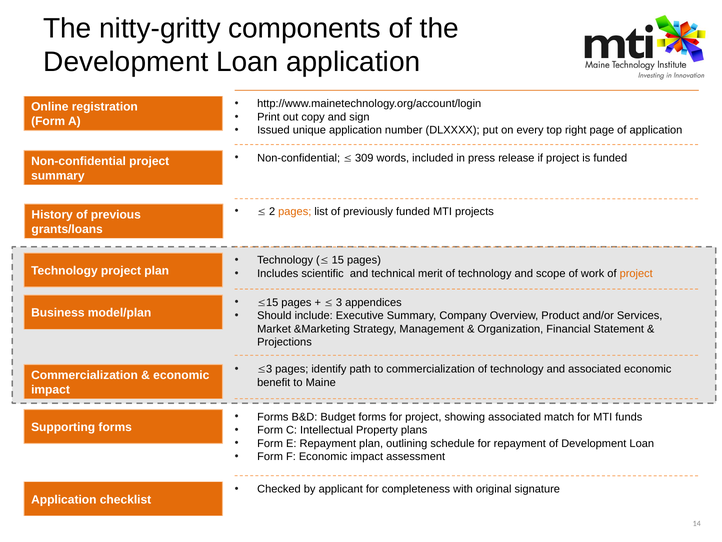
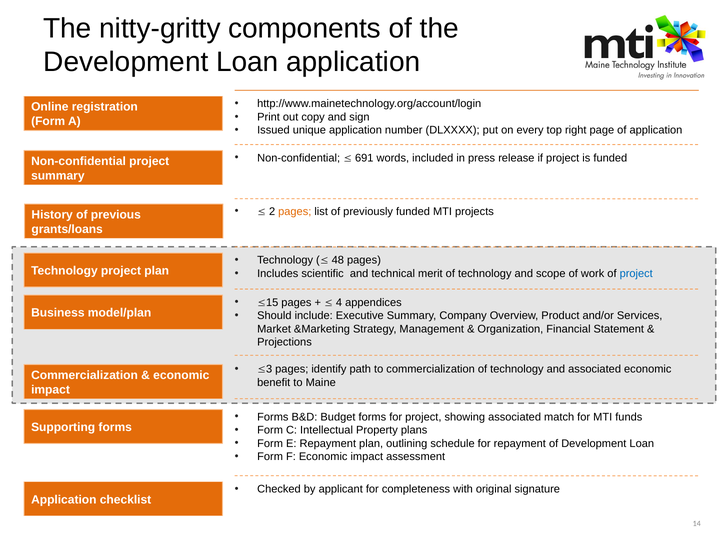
309: 309 -> 691
15: 15 -> 48
project at (636, 273) colour: orange -> blue
3: 3 -> 4
